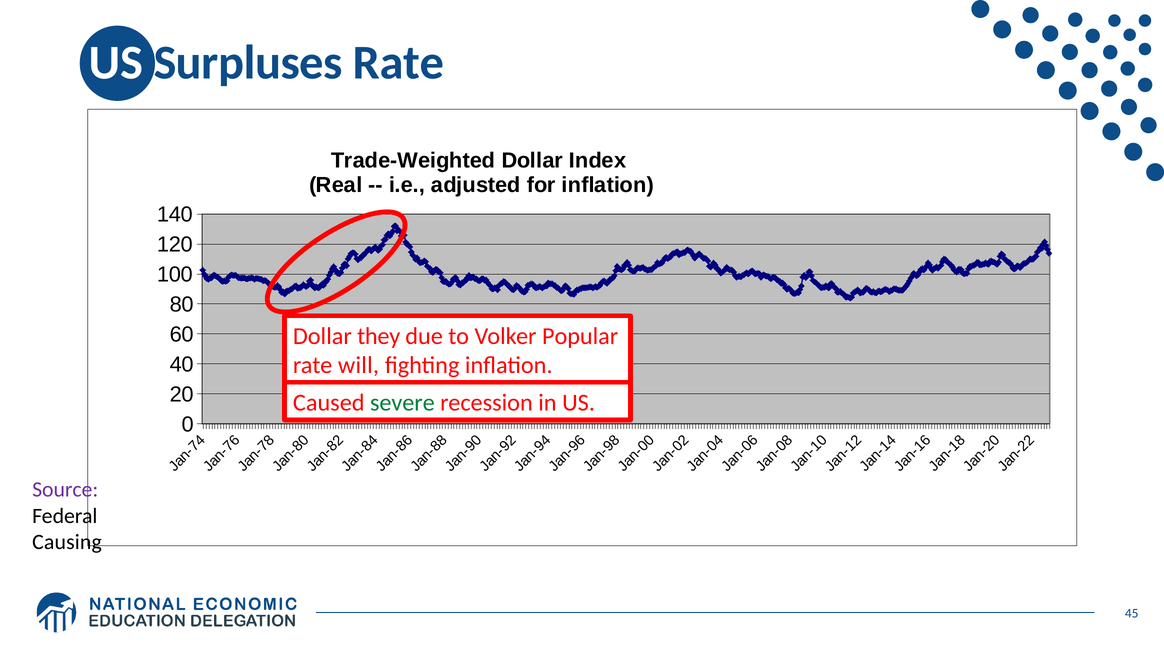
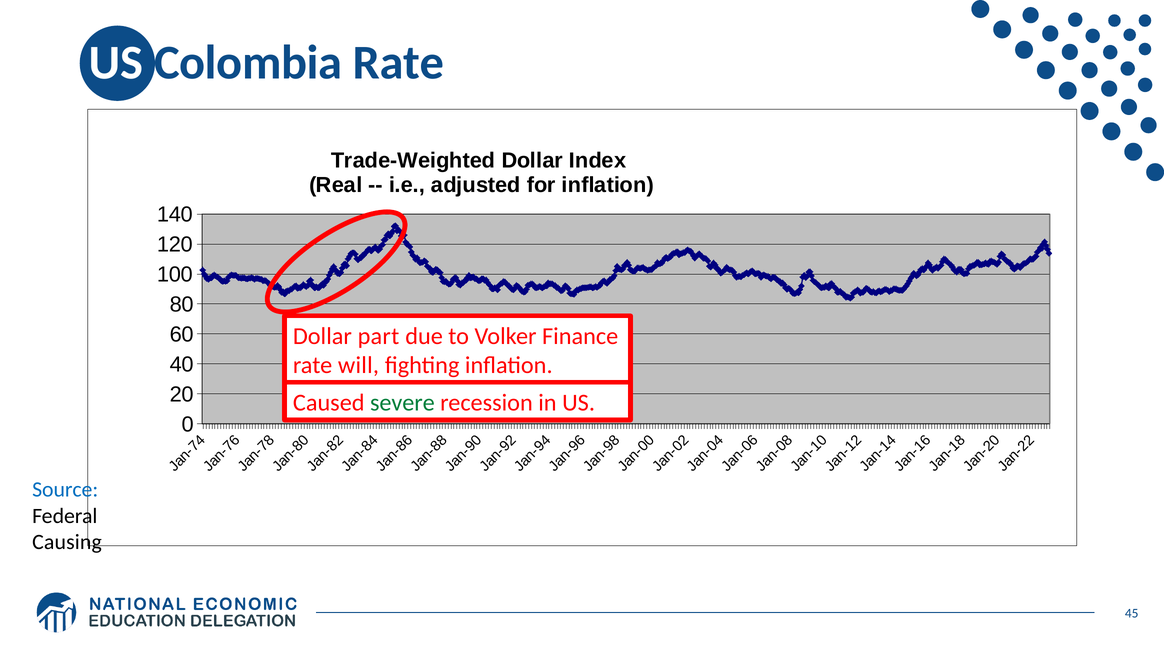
Surpluses: Surpluses -> Colombia
they: they -> part
Popular: Popular -> Finance
Source colour: purple -> blue
